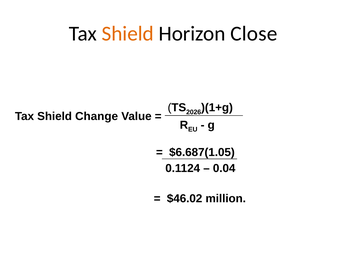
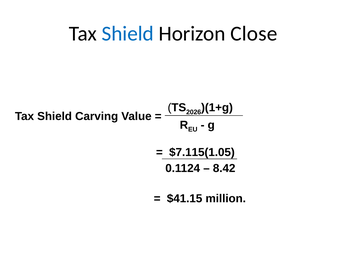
Shield at (128, 34) colour: orange -> blue
Change: Change -> Carving
$6.687(1.05: $6.687(1.05 -> $7.115(1.05
0.04: 0.04 -> 8.42
$46.02: $46.02 -> $41.15
